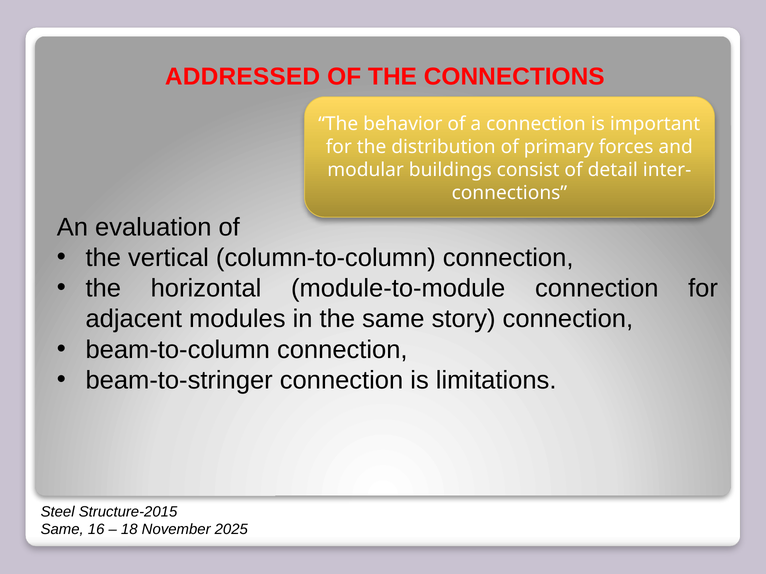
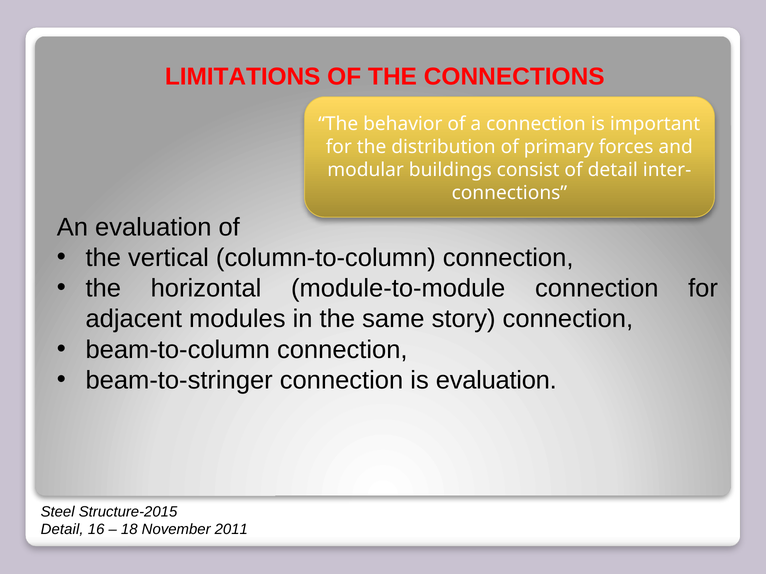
ADDRESSED: ADDRESSED -> LIMITATIONS
is limitations: limitations -> evaluation
Same at (62, 530): Same -> Detail
2025: 2025 -> 2011
